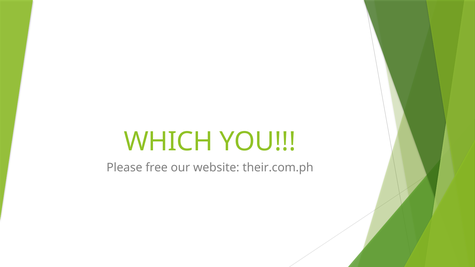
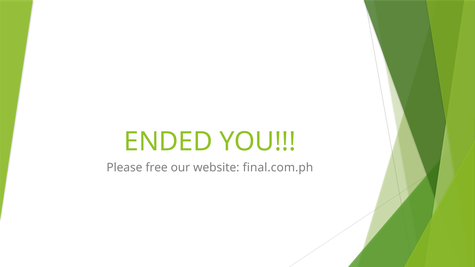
WHICH: WHICH -> ENDED
their.com.ph: their.com.ph -> final.com.ph
